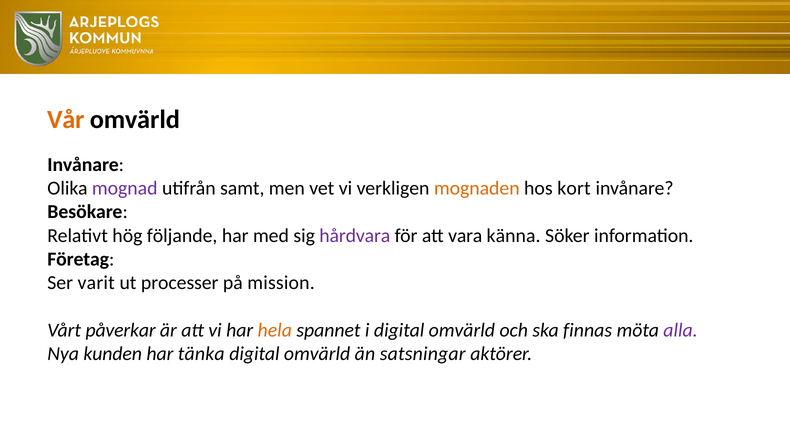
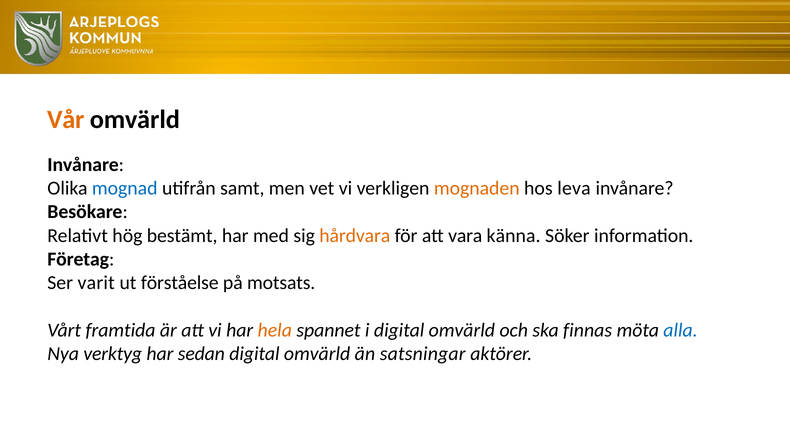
mognad colour: purple -> blue
kort: kort -> leva
följande: följande -> bestämt
hårdvara colour: purple -> orange
processer: processer -> förståelse
mission: mission -> motsats
påverkar: påverkar -> framtida
alla colour: purple -> blue
kunden: kunden -> verktyg
tänka: tänka -> sedan
